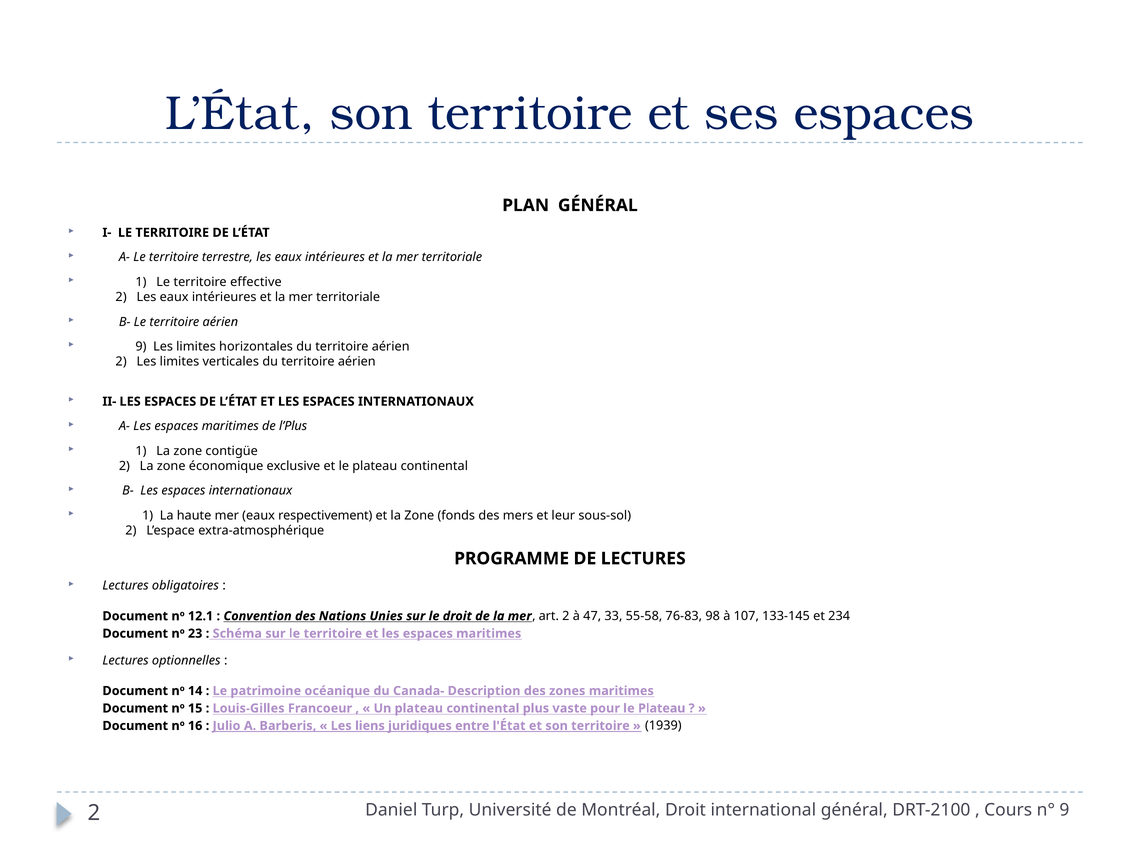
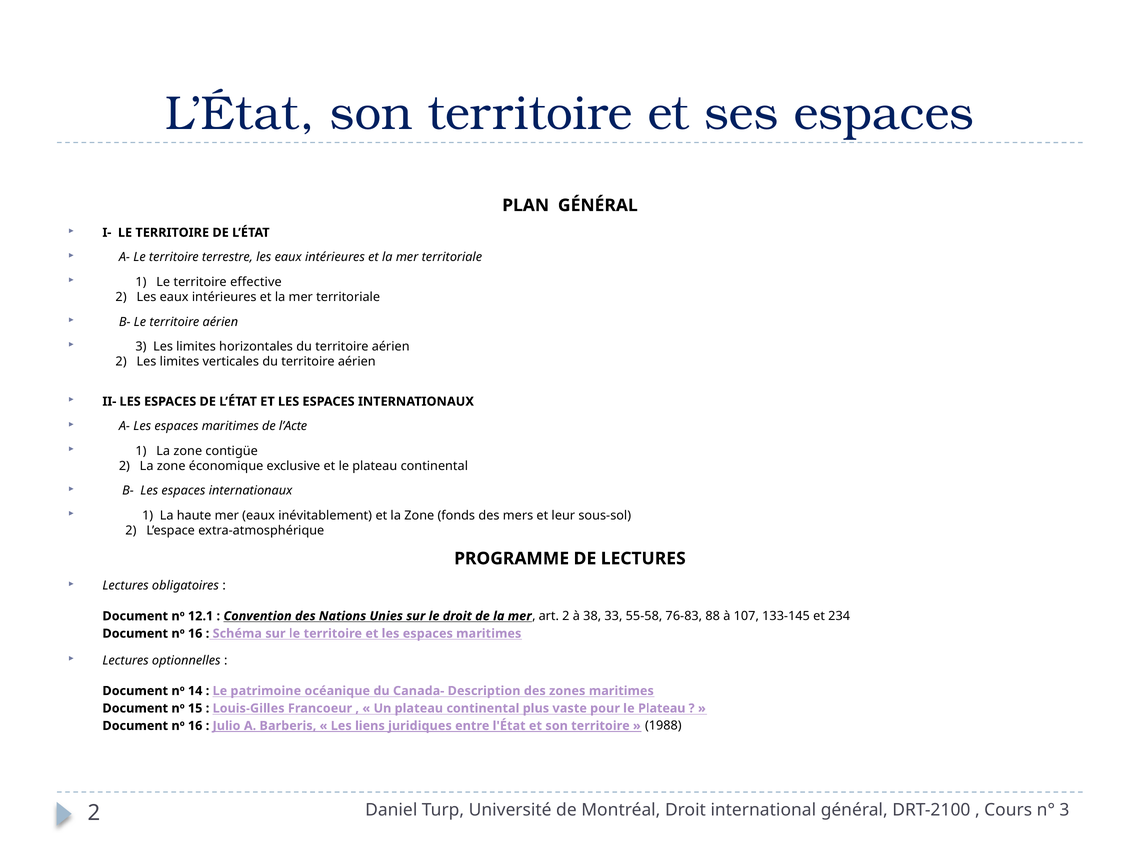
9 at (141, 347): 9 -> 3
l’Plus: l’Plus -> l’Acte
respectivement: respectivement -> inévitablement
47: 47 -> 38
98: 98 -> 88
23 at (195, 634): 23 -> 16
1939: 1939 -> 1988
n° 9: 9 -> 3
